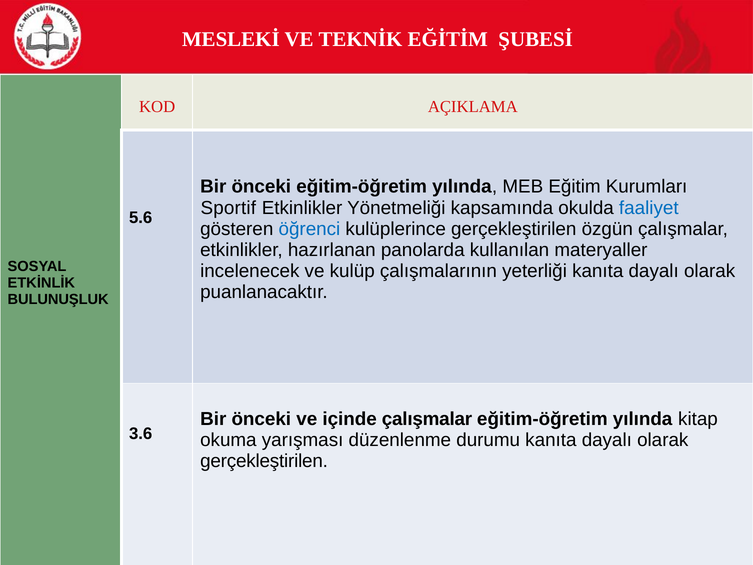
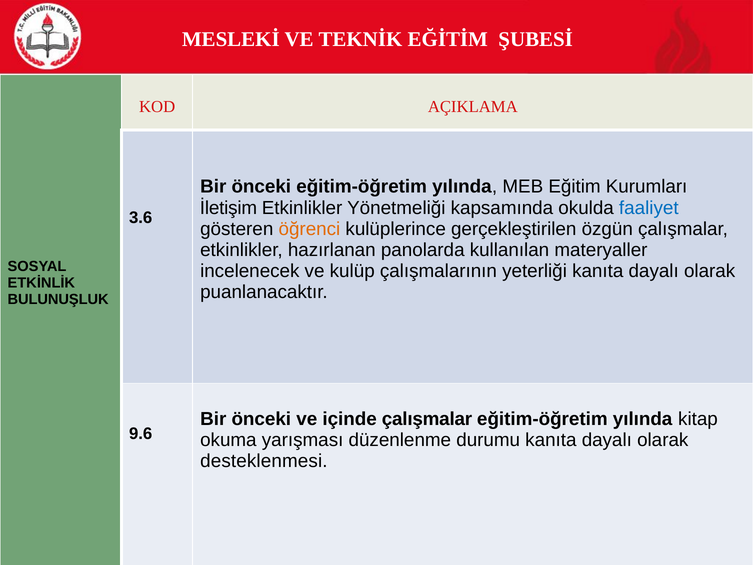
Sportif: Sportif -> İletişim
5.6: 5.6 -> 3.6
öğrenci colour: blue -> orange
3.6: 3.6 -> 9.6
gerçekleştirilen at (264, 461): gerçekleştirilen -> desteklenmesi
